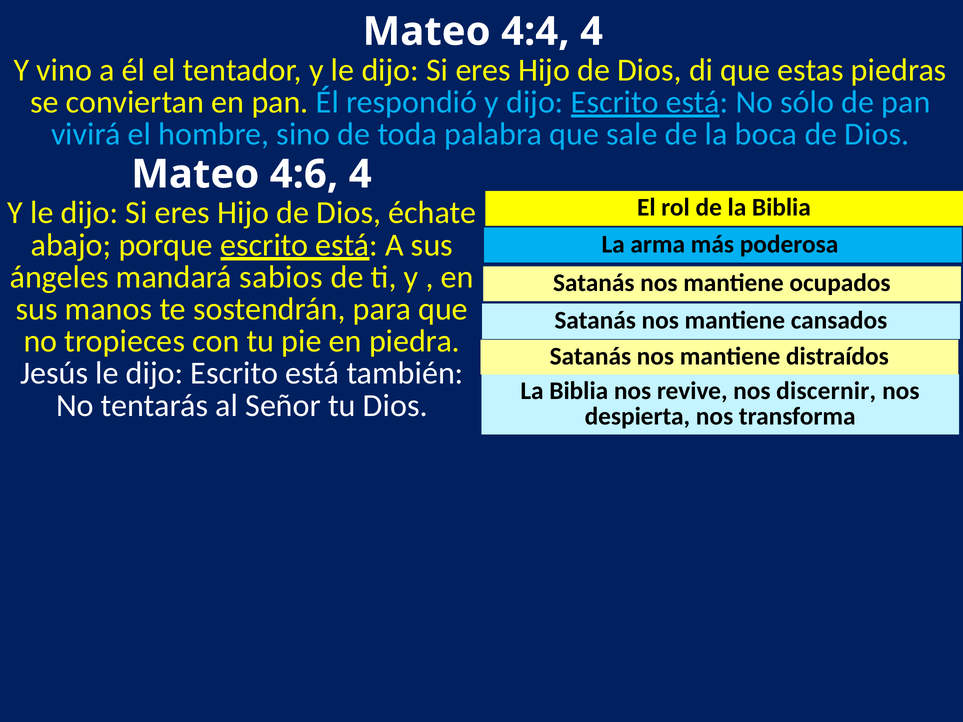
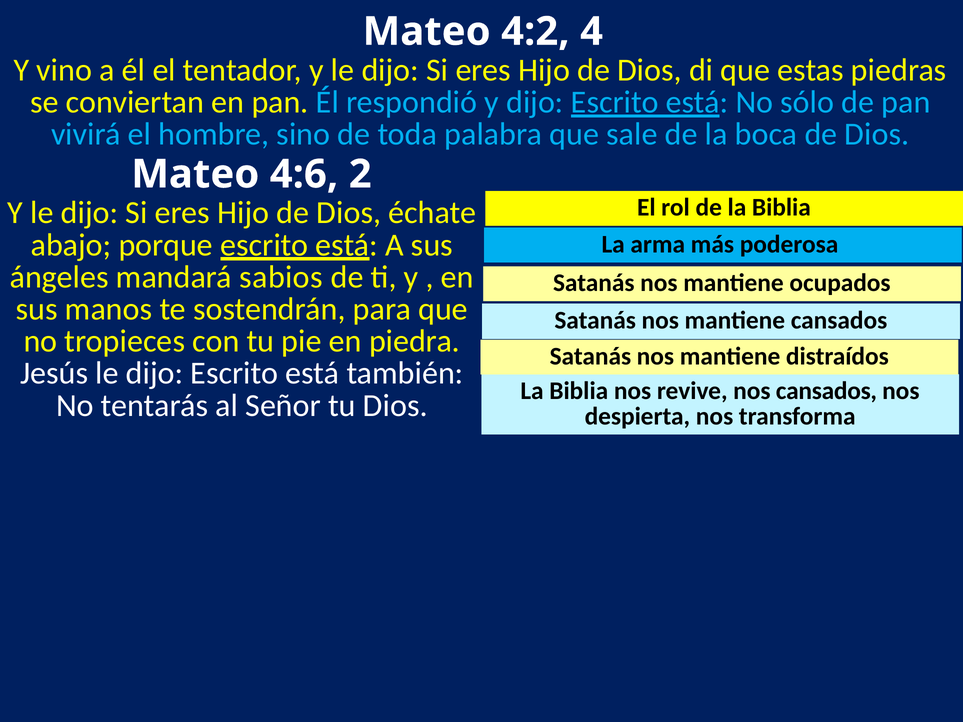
4:4: 4:4 -> 4:2
4:6 4: 4 -> 2
nos discernir: discernir -> cansados
